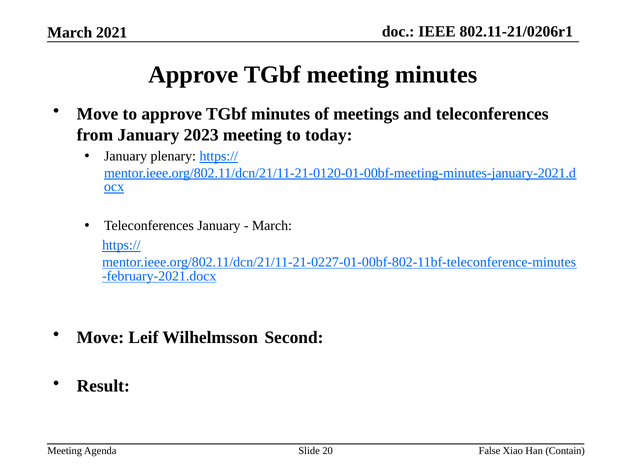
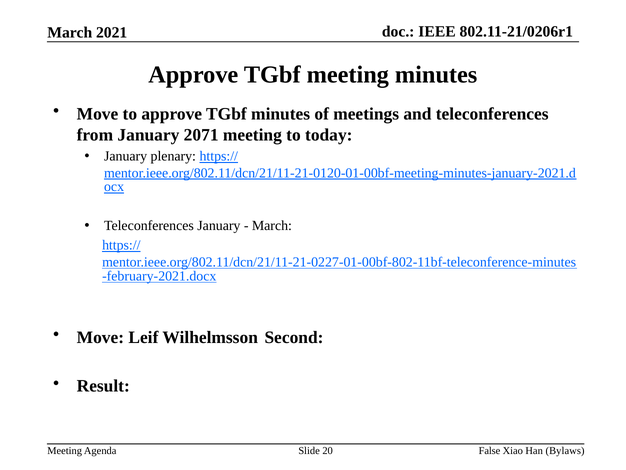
2023: 2023 -> 2071
Contain: Contain -> Bylaws
